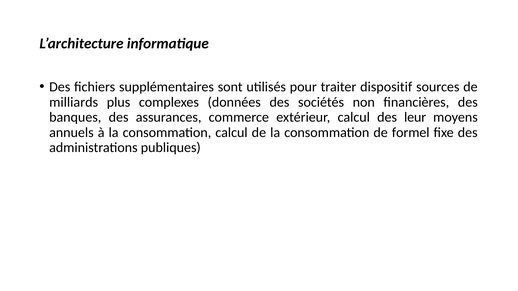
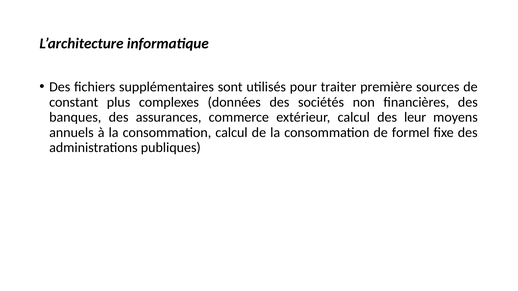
dispositif: dispositif -> première
milliards: milliards -> constant
